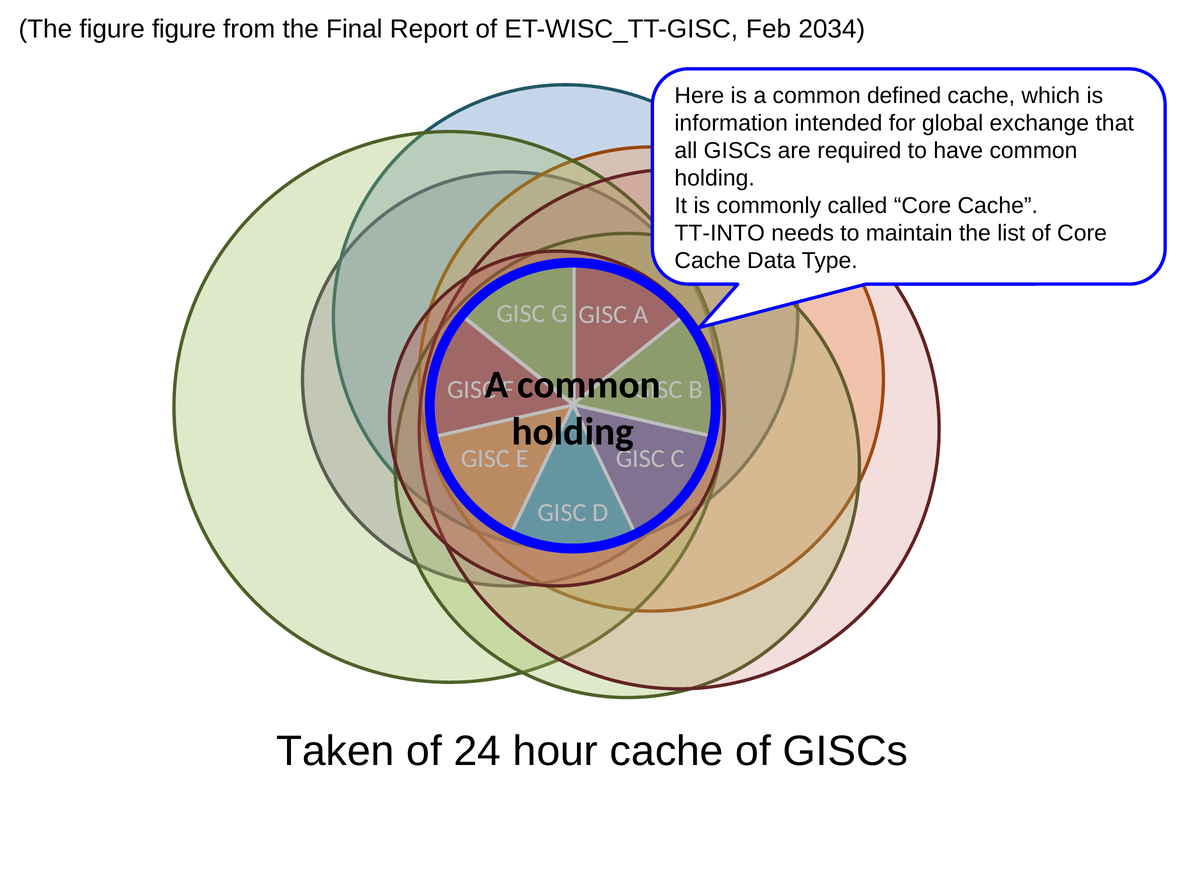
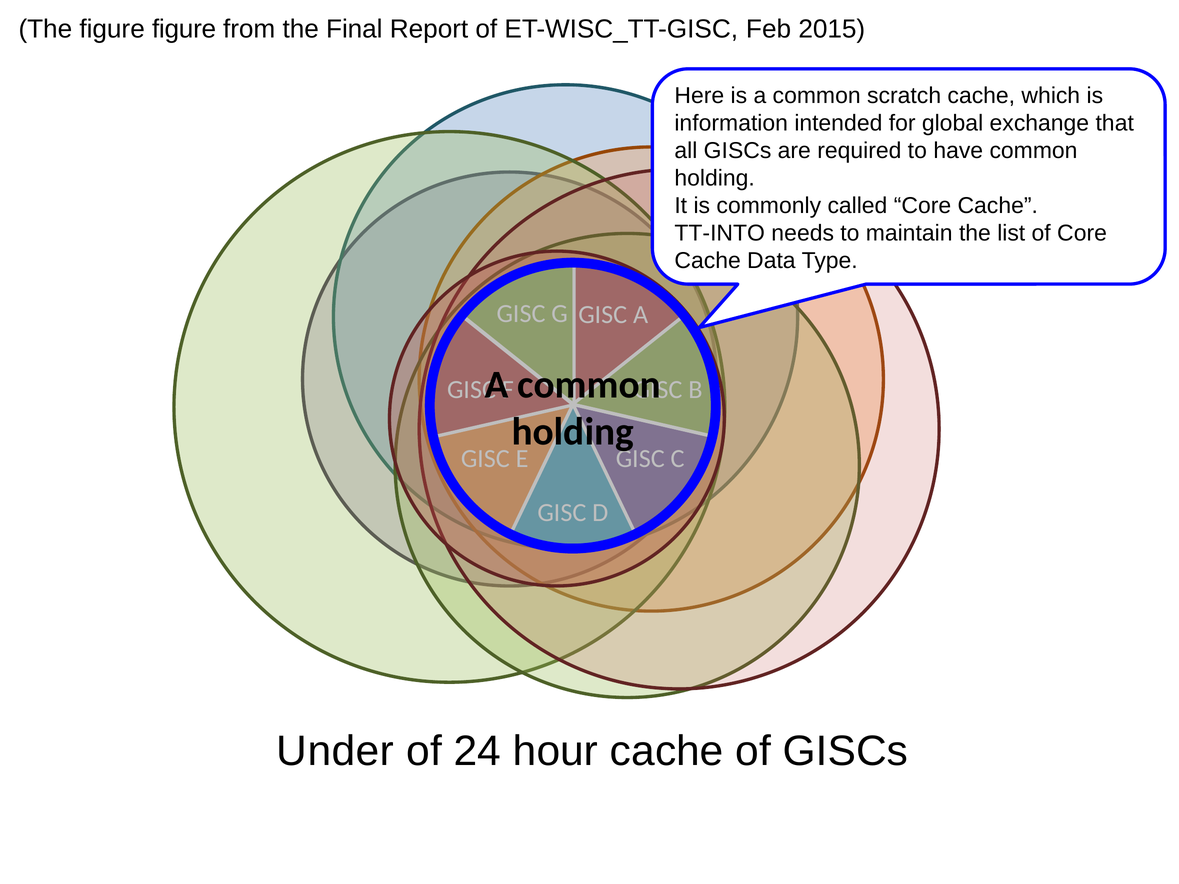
2034: 2034 -> 2015
defined: defined -> scratch
Taken: Taken -> Under
